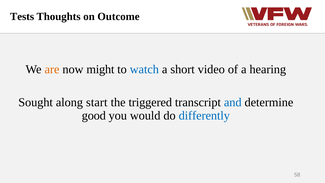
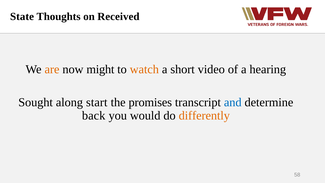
Tests: Tests -> State
Outcome: Outcome -> Received
watch colour: blue -> orange
triggered: triggered -> promises
good: good -> back
differently colour: blue -> orange
